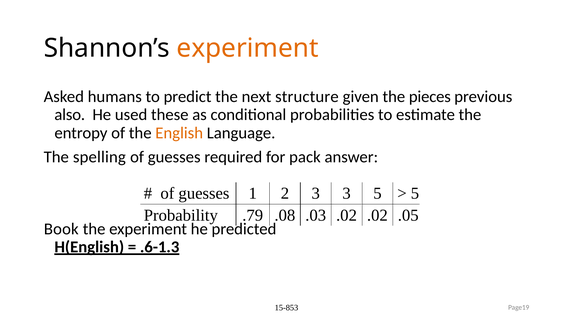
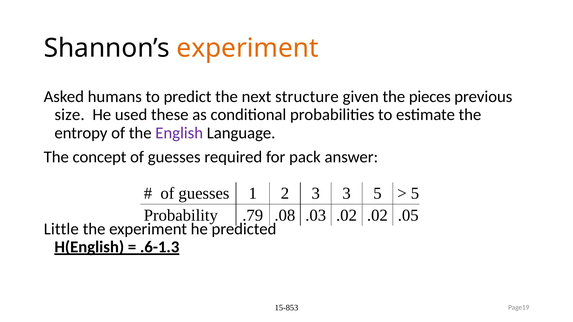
also: also -> size
English colour: orange -> purple
spelling: spelling -> concept
Book: Book -> Little
